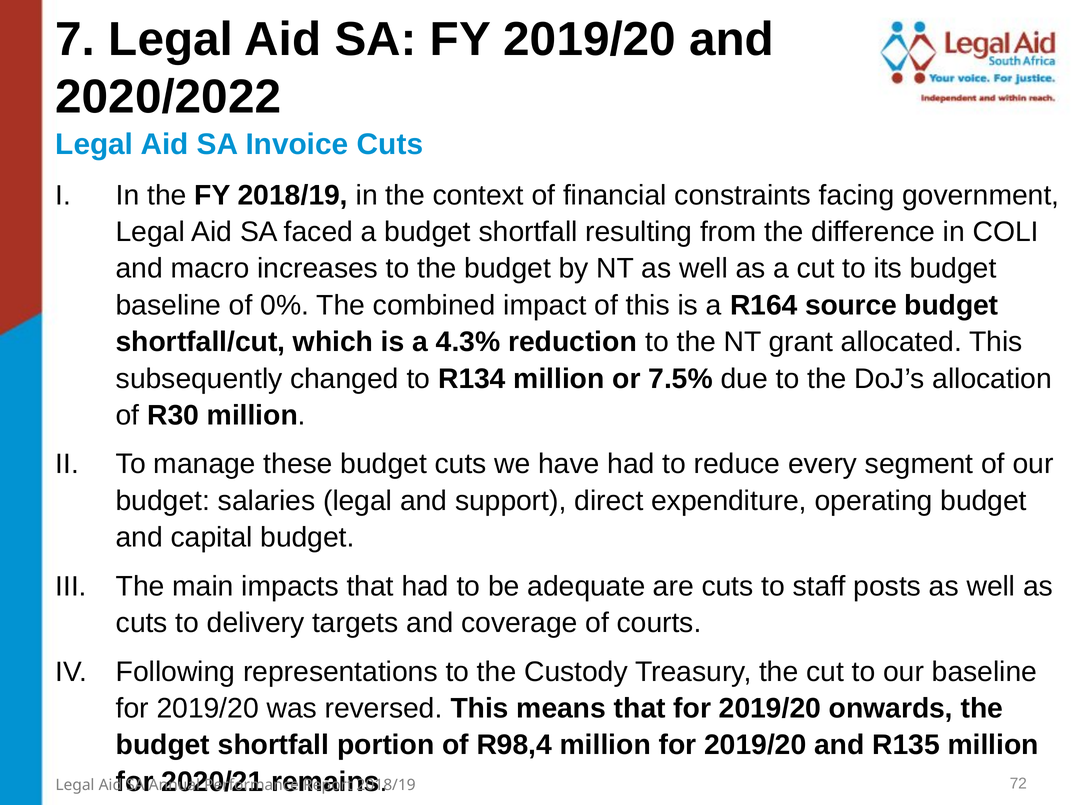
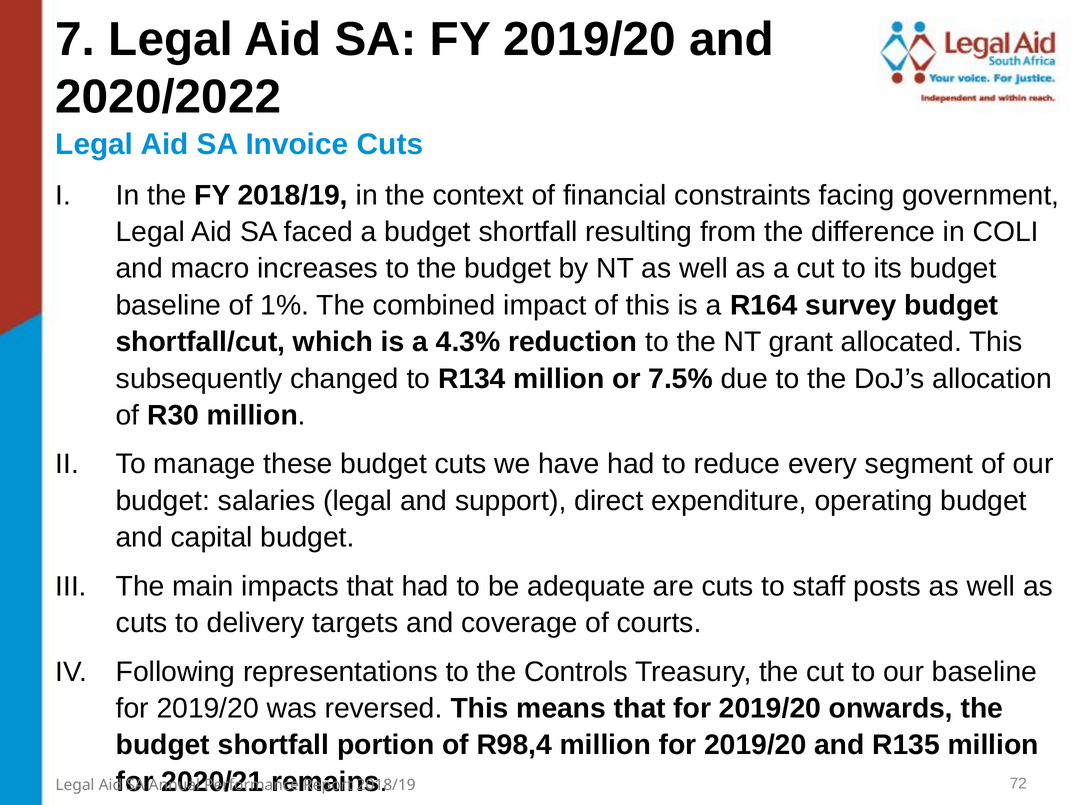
0%: 0% -> 1%
source: source -> survey
Custody: Custody -> Controls
